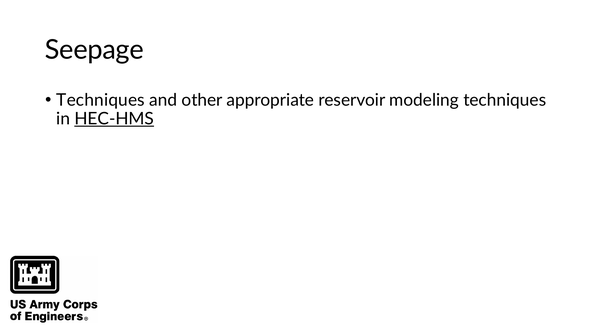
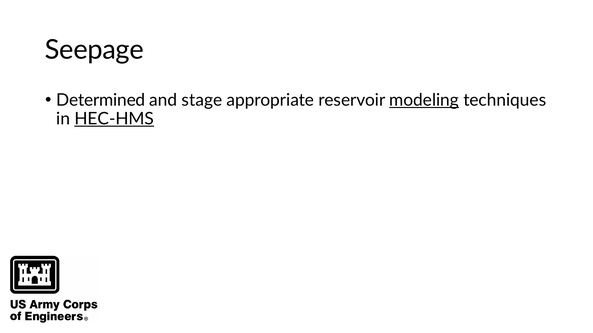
Techniques at (101, 100): Techniques -> Determined
other: other -> stage
modeling underline: none -> present
